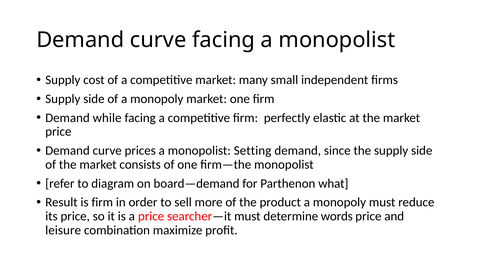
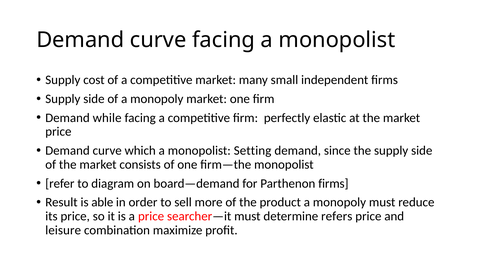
prices: prices -> which
Parthenon what: what -> firms
is firm: firm -> able
words: words -> refers
